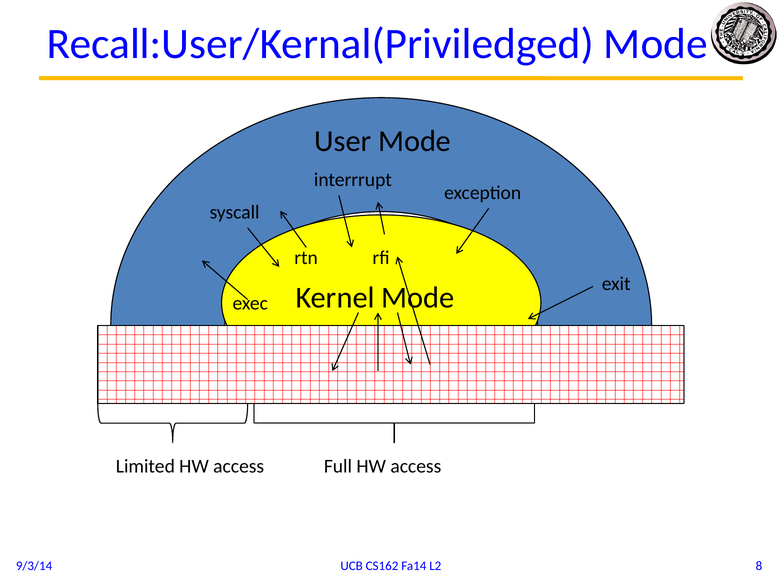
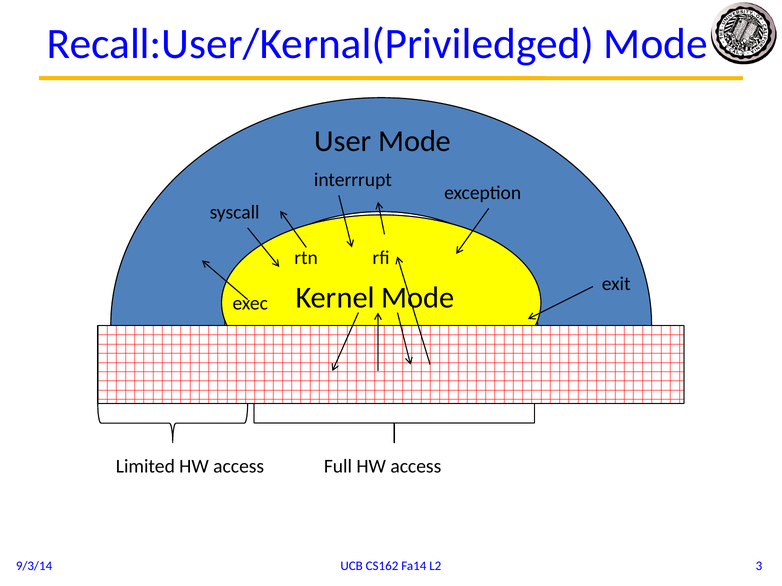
8: 8 -> 3
